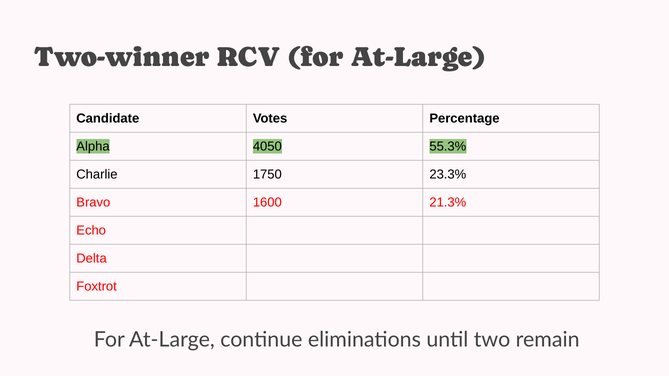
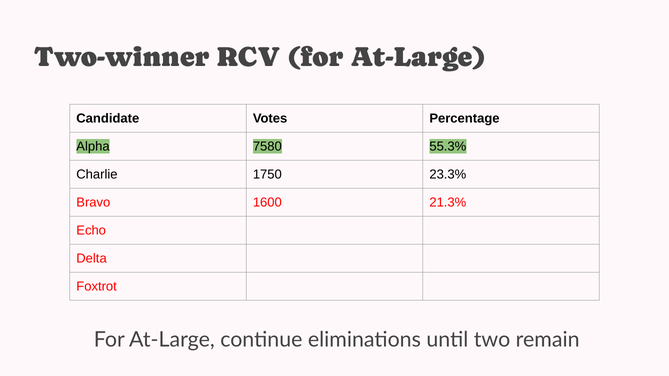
4050: 4050 -> 7580
